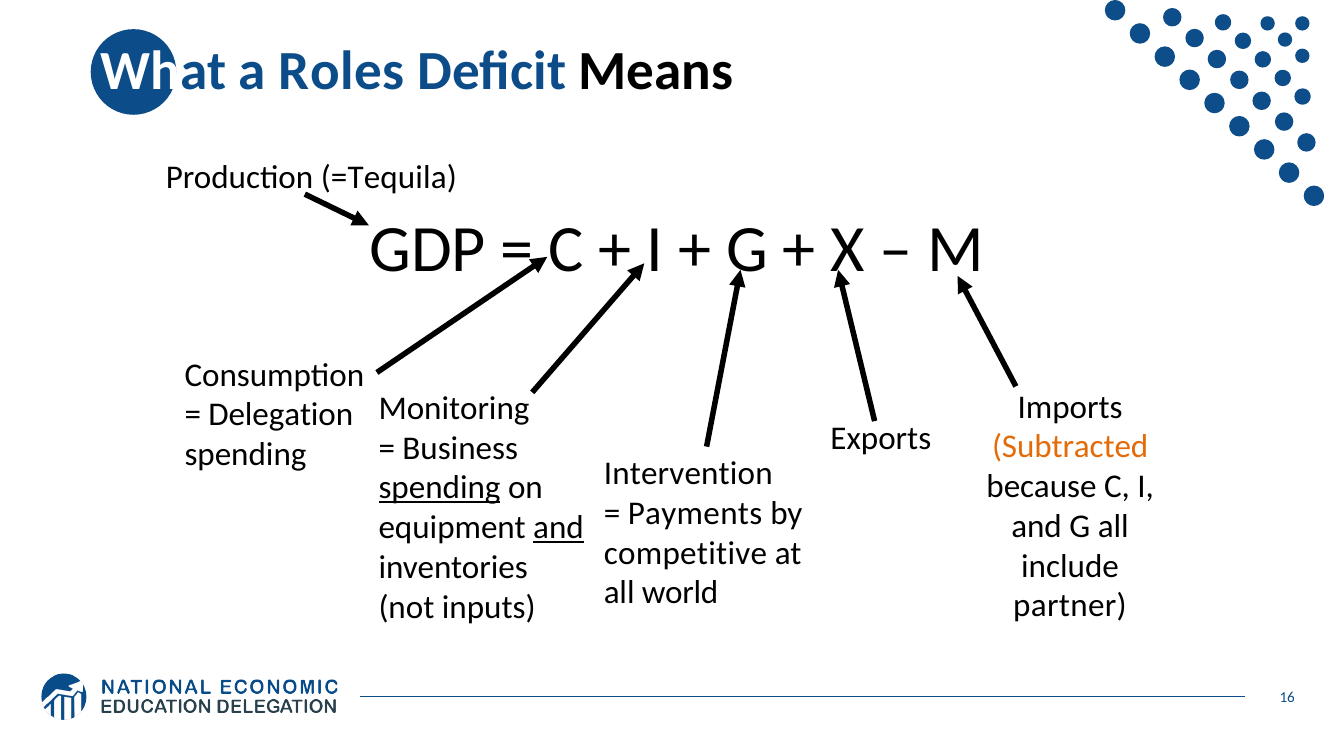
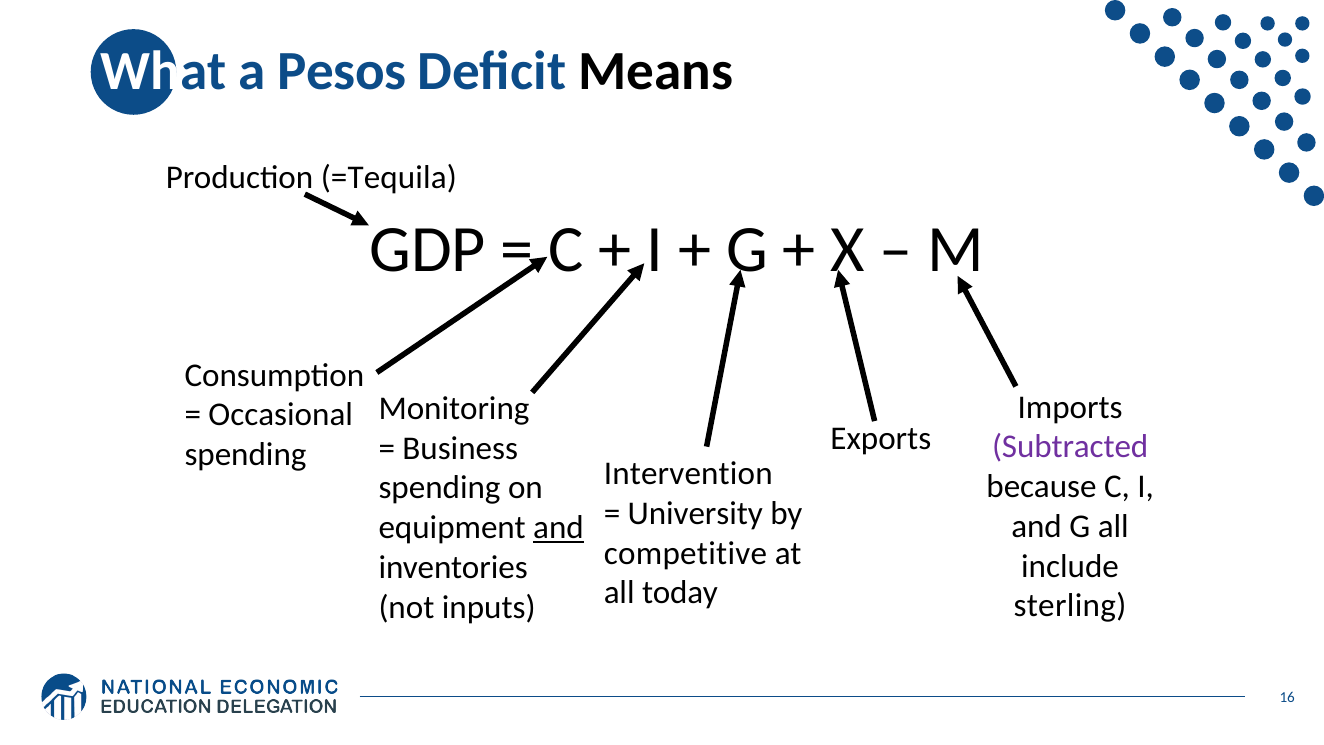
Roles: Roles -> Pesos
Delegation: Delegation -> Occasional
Subtracted colour: orange -> purple
spending at (440, 488) underline: present -> none
Payments: Payments -> University
world: world -> today
partner: partner -> sterling
